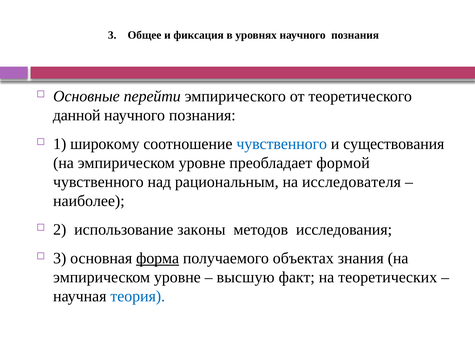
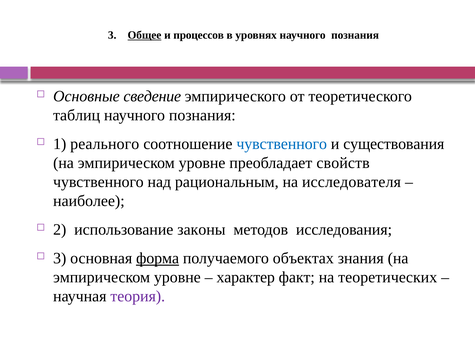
Общее underline: none -> present
фиксация: фиксация -> процессов
перейти: перейти -> сведение
данной: данной -> таблиц
широкому: широкому -> реального
формой: формой -> свойств
высшую: высшую -> характер
теория colour: blue -> purple
